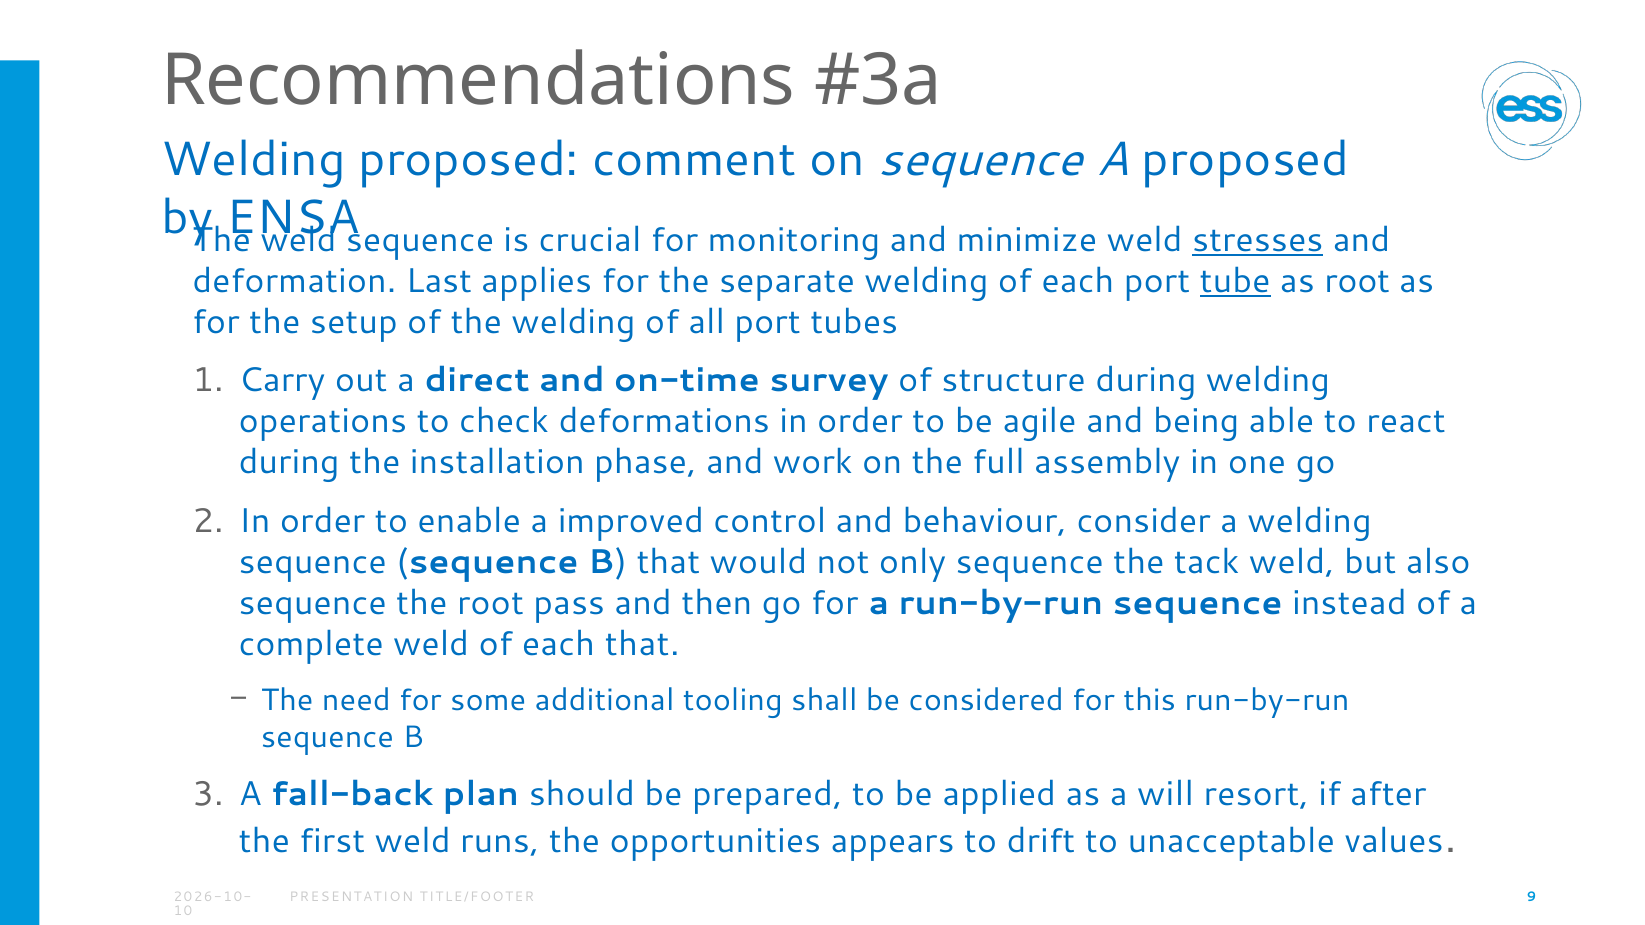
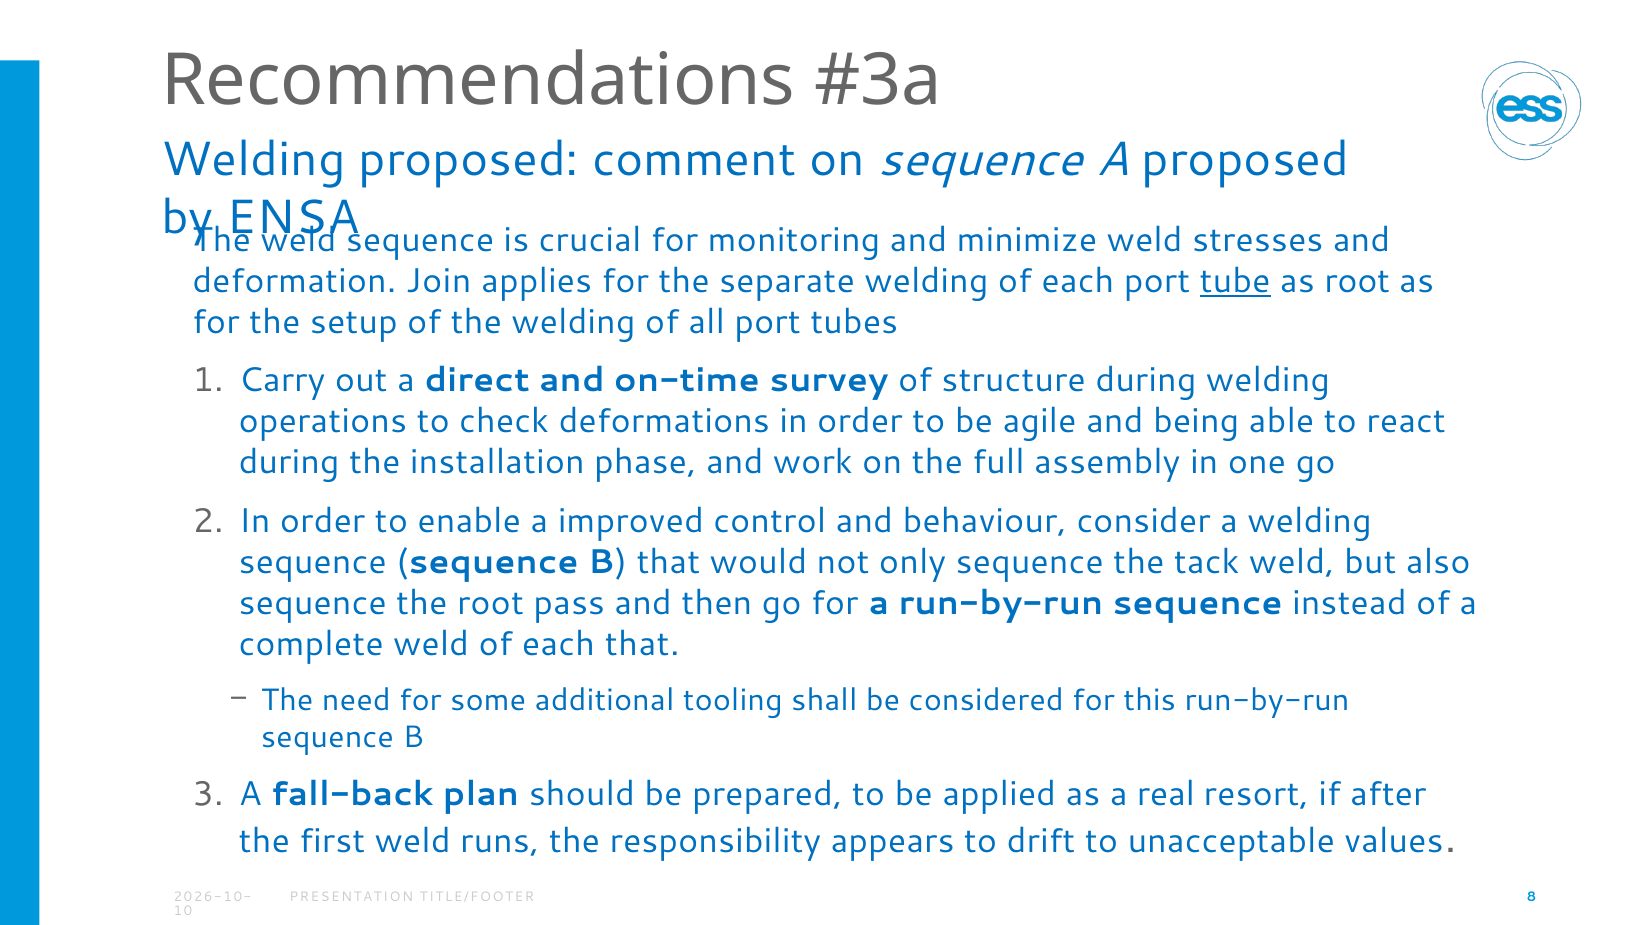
stresses underline: present -> none
Last: Last -> Join
will: will -> real
opportunities: opportunities -> responsibility
9: 9 -> 8
